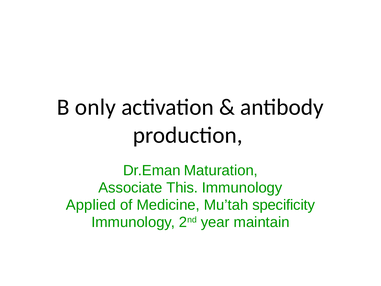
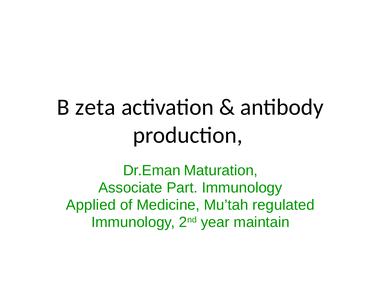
only: only -> zeta
This: This -> Part
specificity: specificity -> regulated
